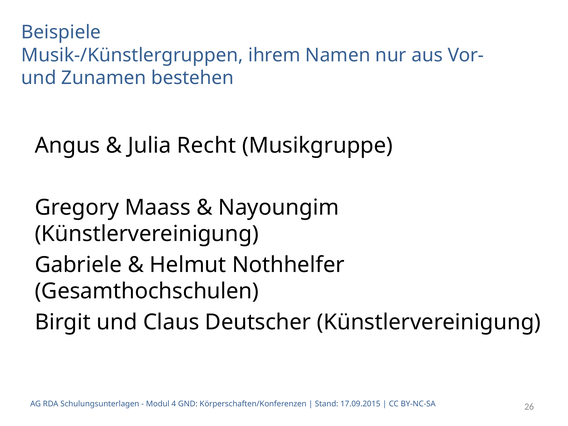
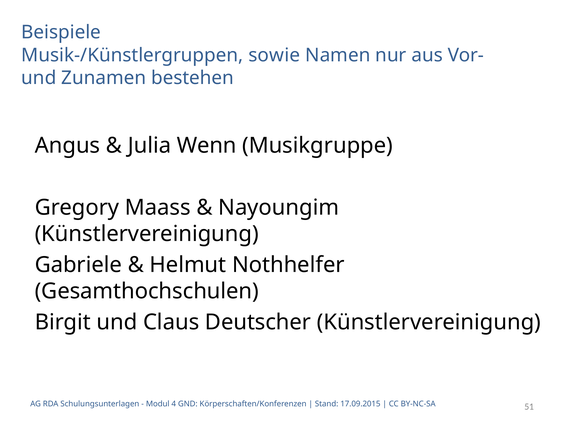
ihrem: ihrem -> sowie
Recht: Recht -> Wenn
26: 26 -> 51
